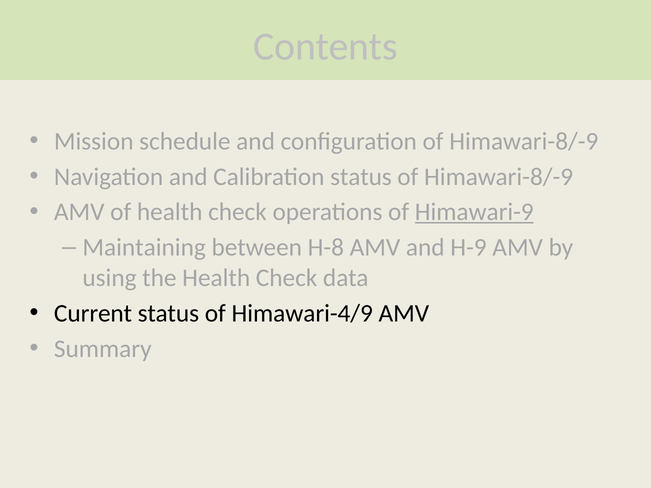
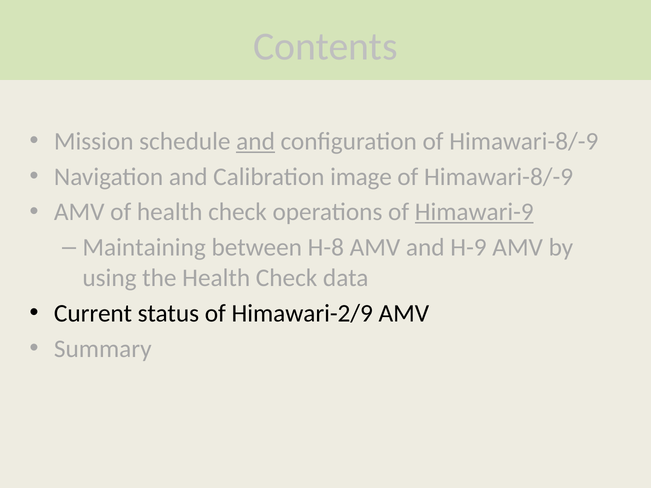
and at (256, 141) underline: none -> present
Calibration status: status -> image
Himawari-4/9: Himawari-4/9 -> Himawari-2/9
